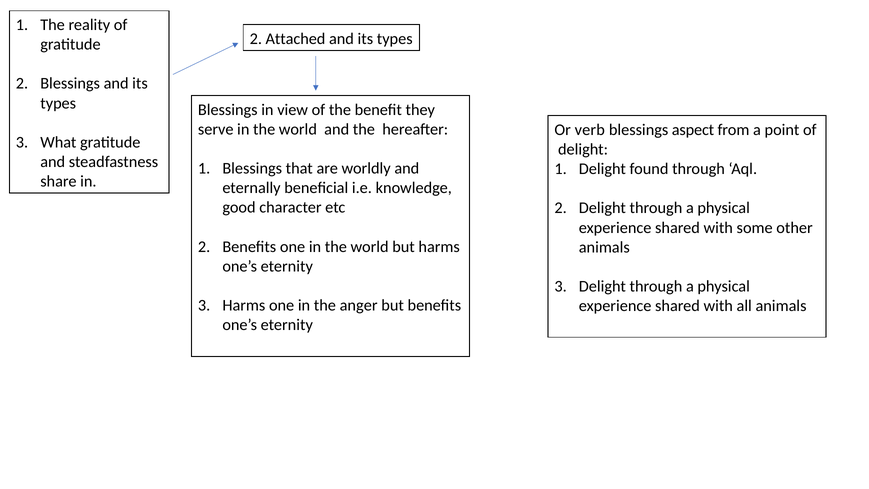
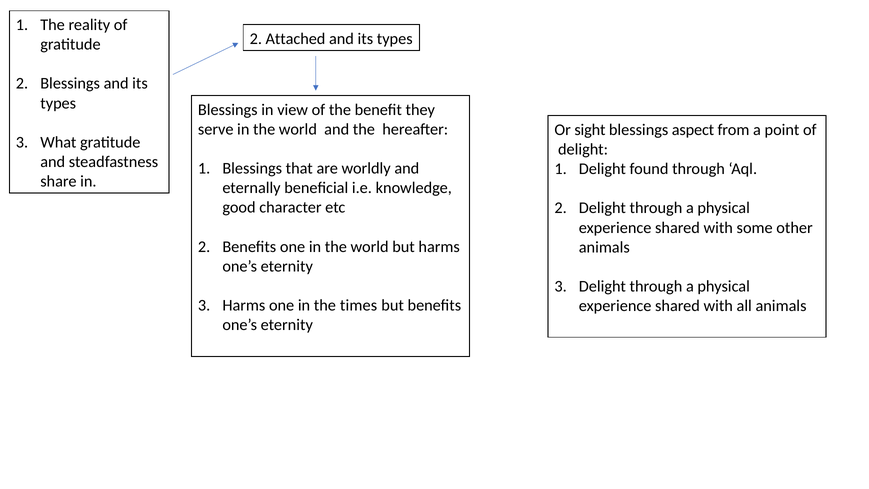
verb: verb -> sight
anger: anger -> times
